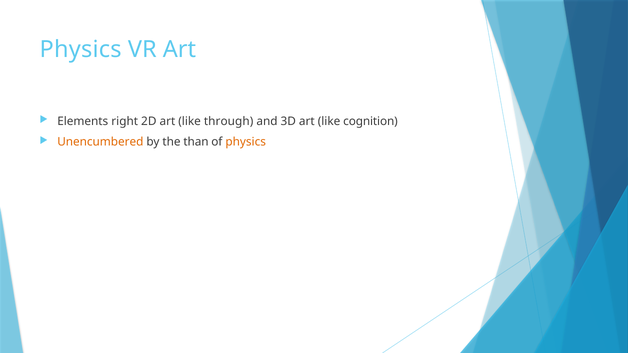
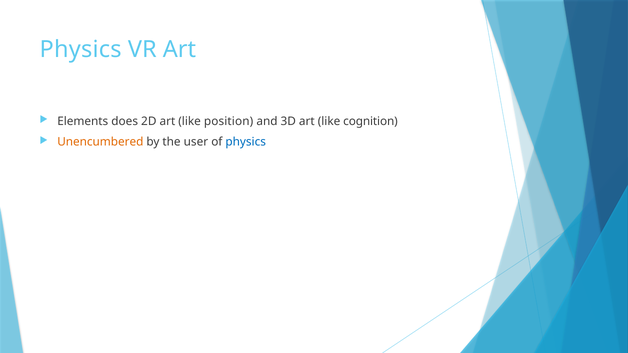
right: right -> does
through: through -> position
than: than -> user
physics at (246, 142) colour: orange -> blue
